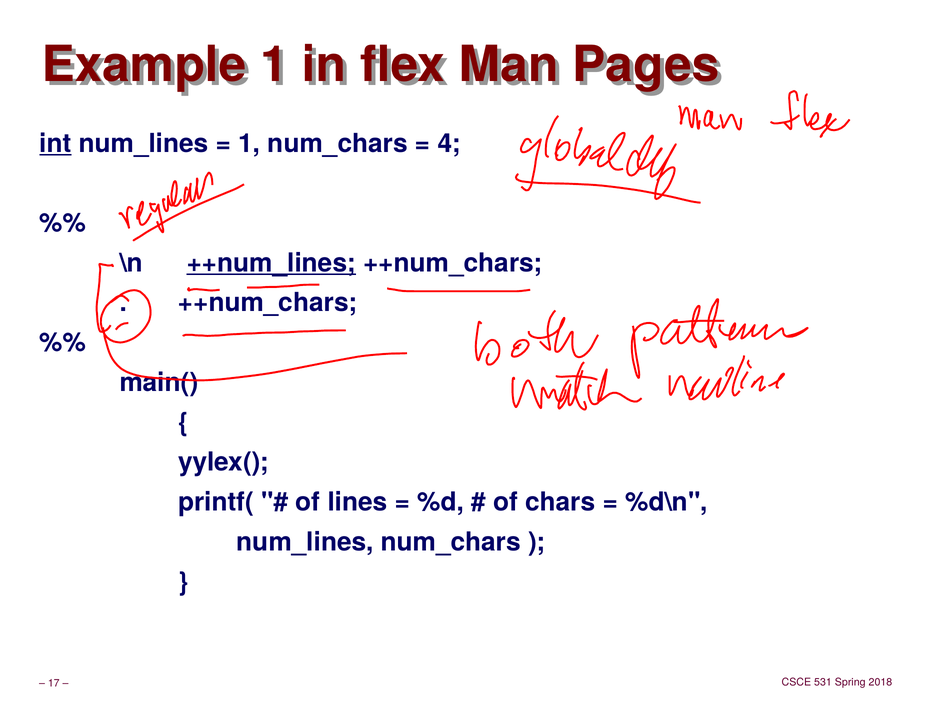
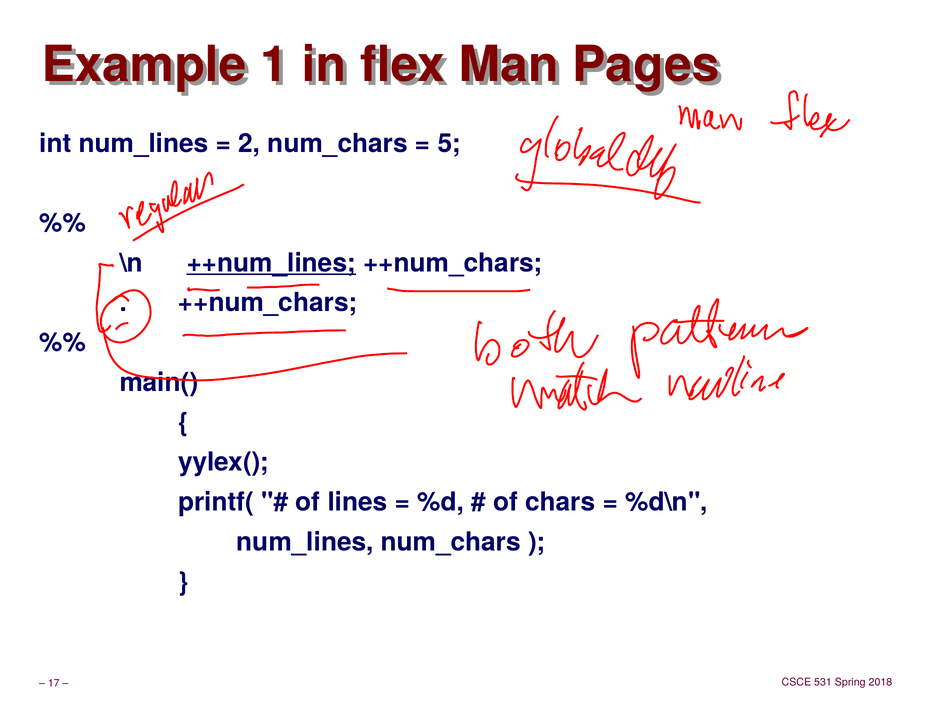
int underline: present -> none
1 at (249, 143): 1 -> 2
4: 4 -> 5
